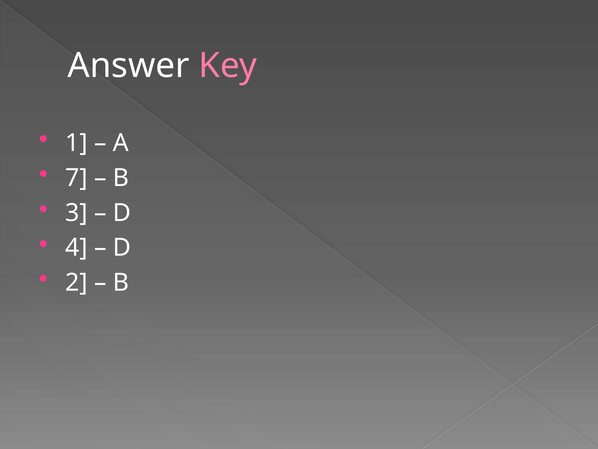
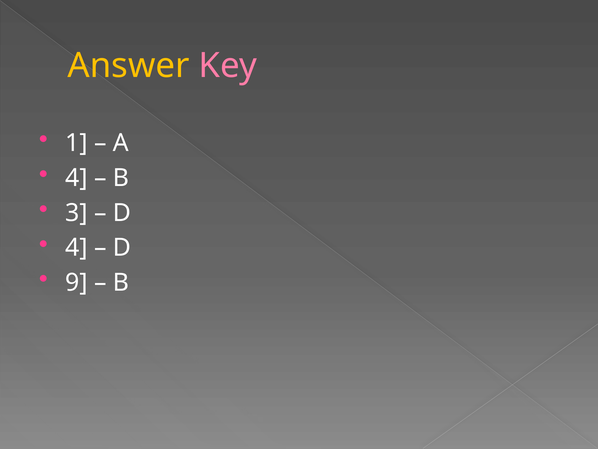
Answer colour: white -> yellow
7 at (76, 178): 7 -> 4
2: 2 -> 9
